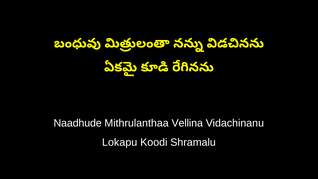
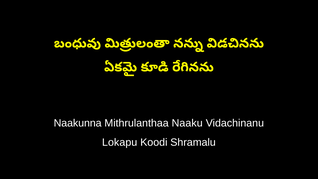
Naadhude: Naadhude -> Naakunna
Vellina: Vellina -> Naaku
